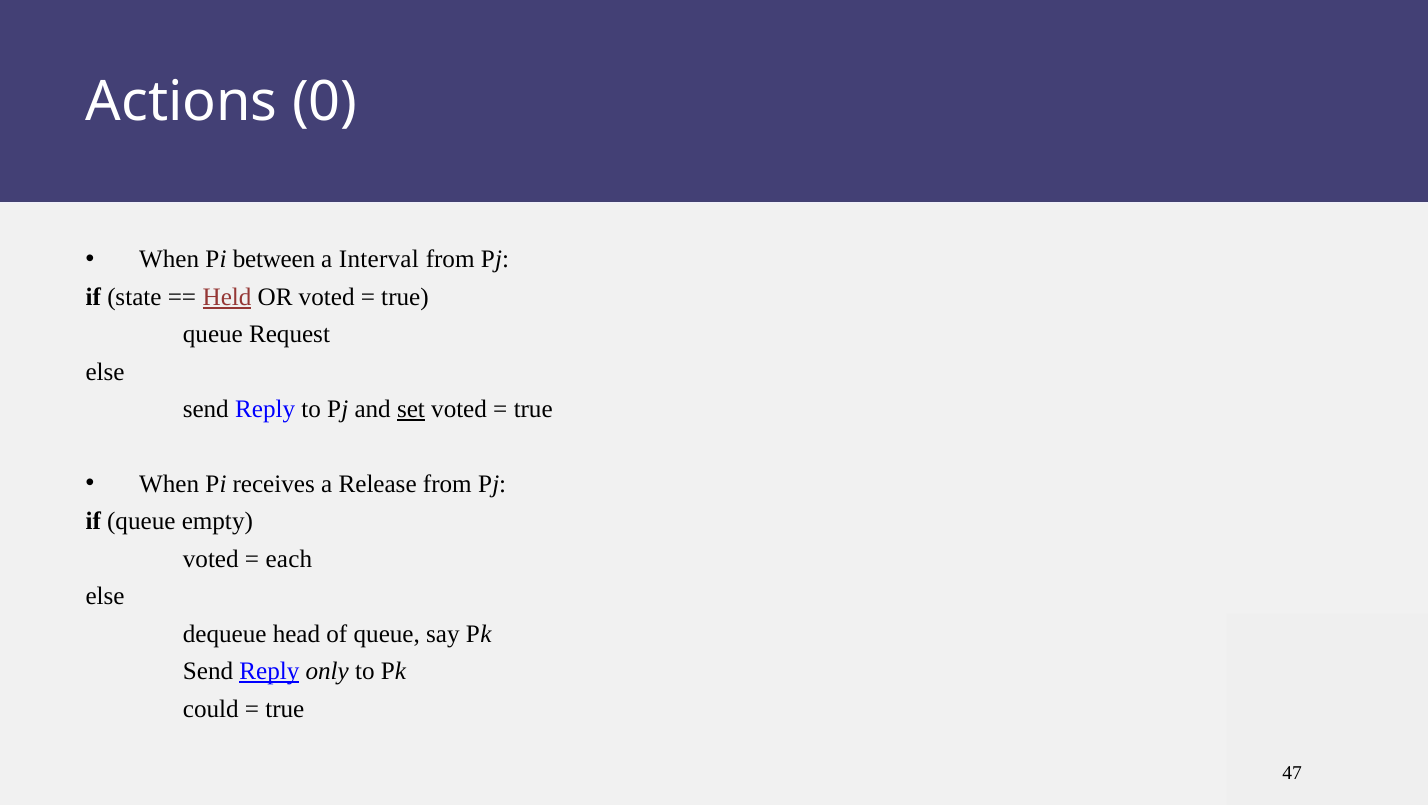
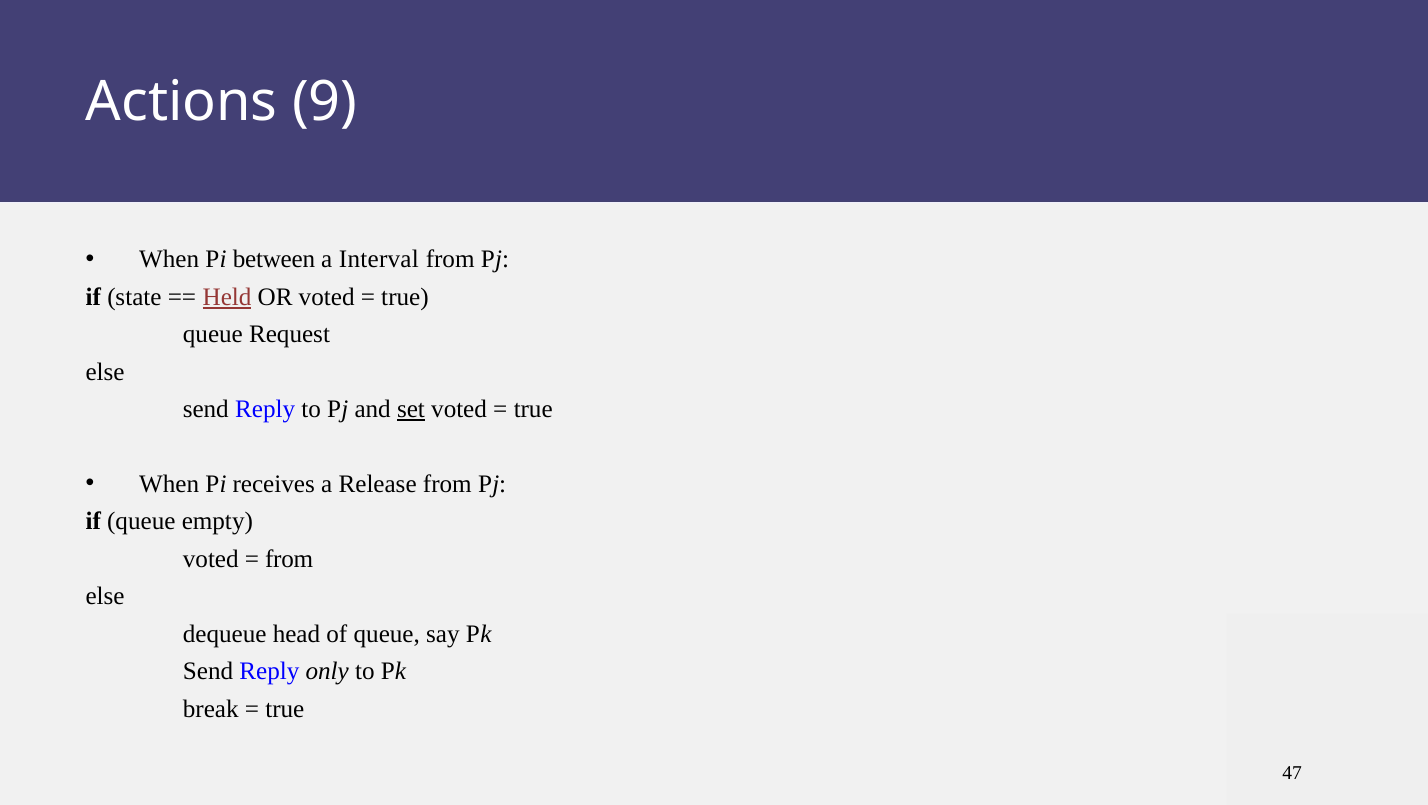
0: 0 -> 9
each at (289, 559): each -> from
Reply at (269, 671) underline: present -> none
could: could -> break
